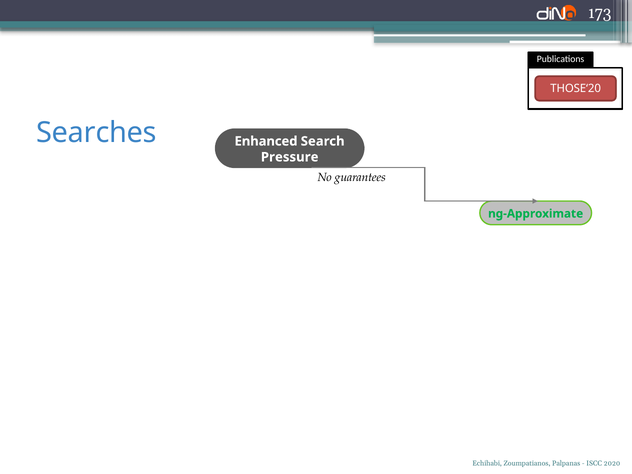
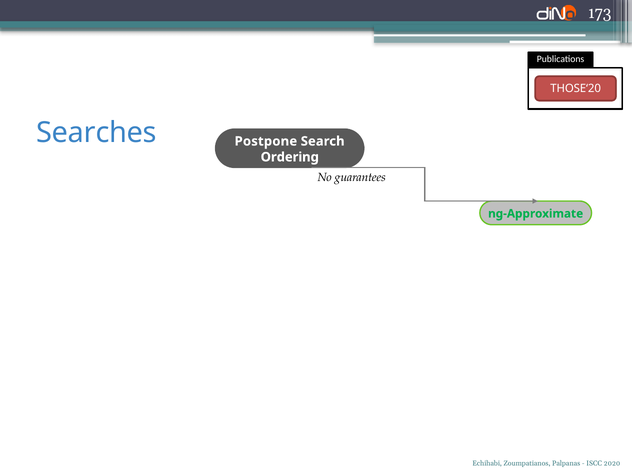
Enhanced: Enhanced -> Postpone
Pressure: Pressure -> Ordering
